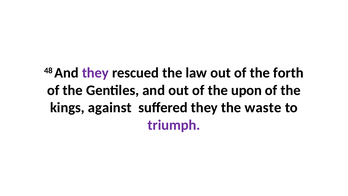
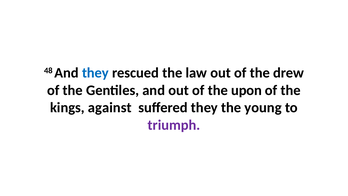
they at (95, 73) colour: purple -> blue
forth: forth -> drew
waste: waste -> young
